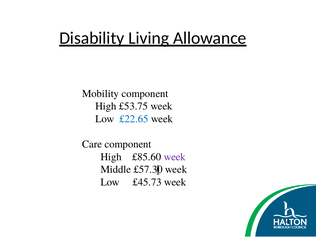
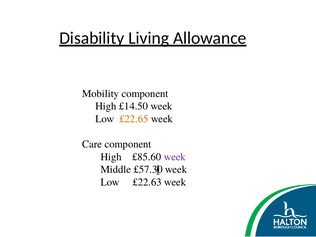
£53.75: £53.75 -> £14.50
£22.65 colour: blue -> orange
£45.73: £45.73 -> £22.63
